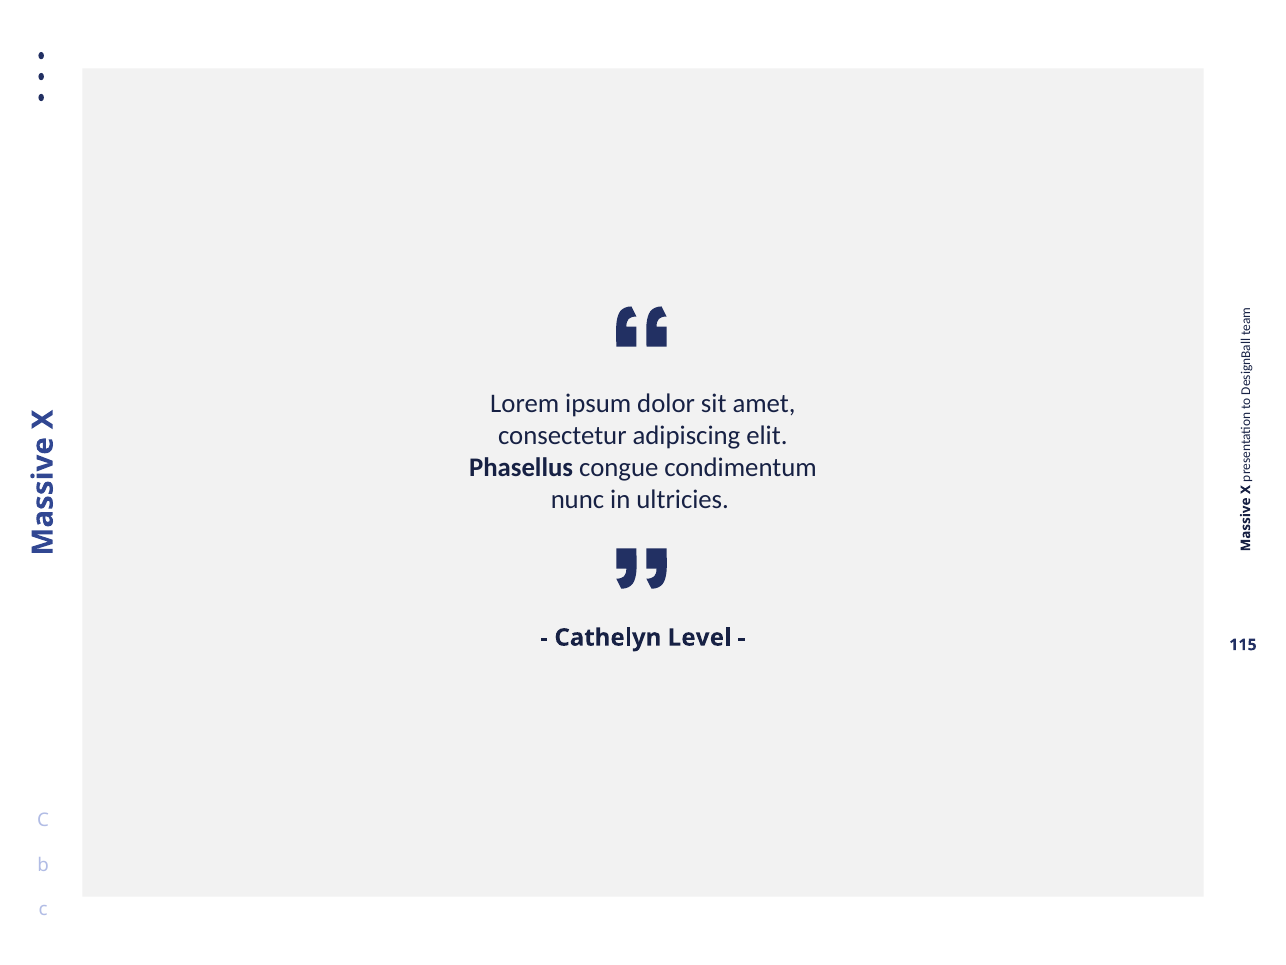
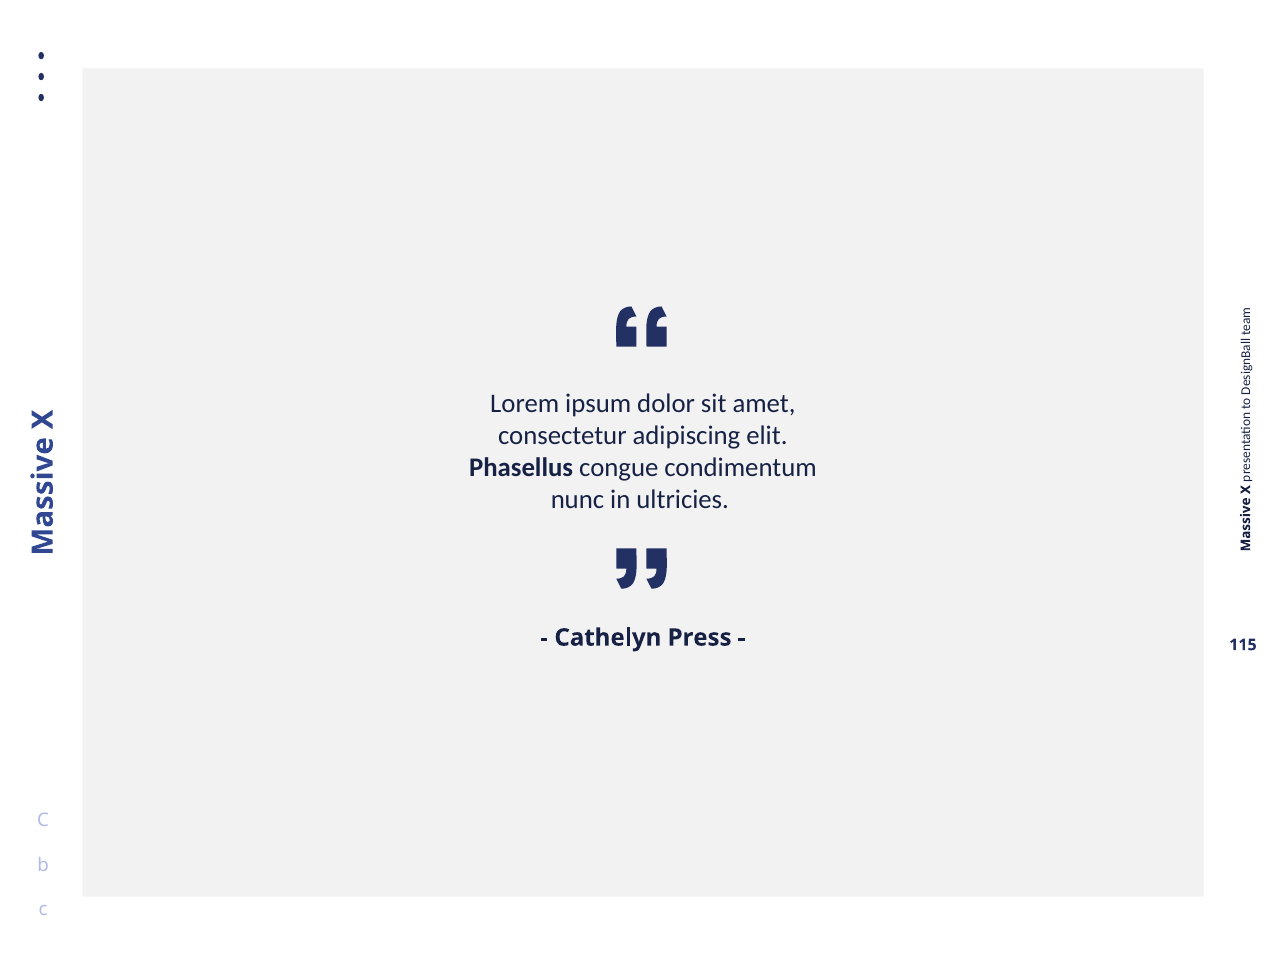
Level: Level -> Press
